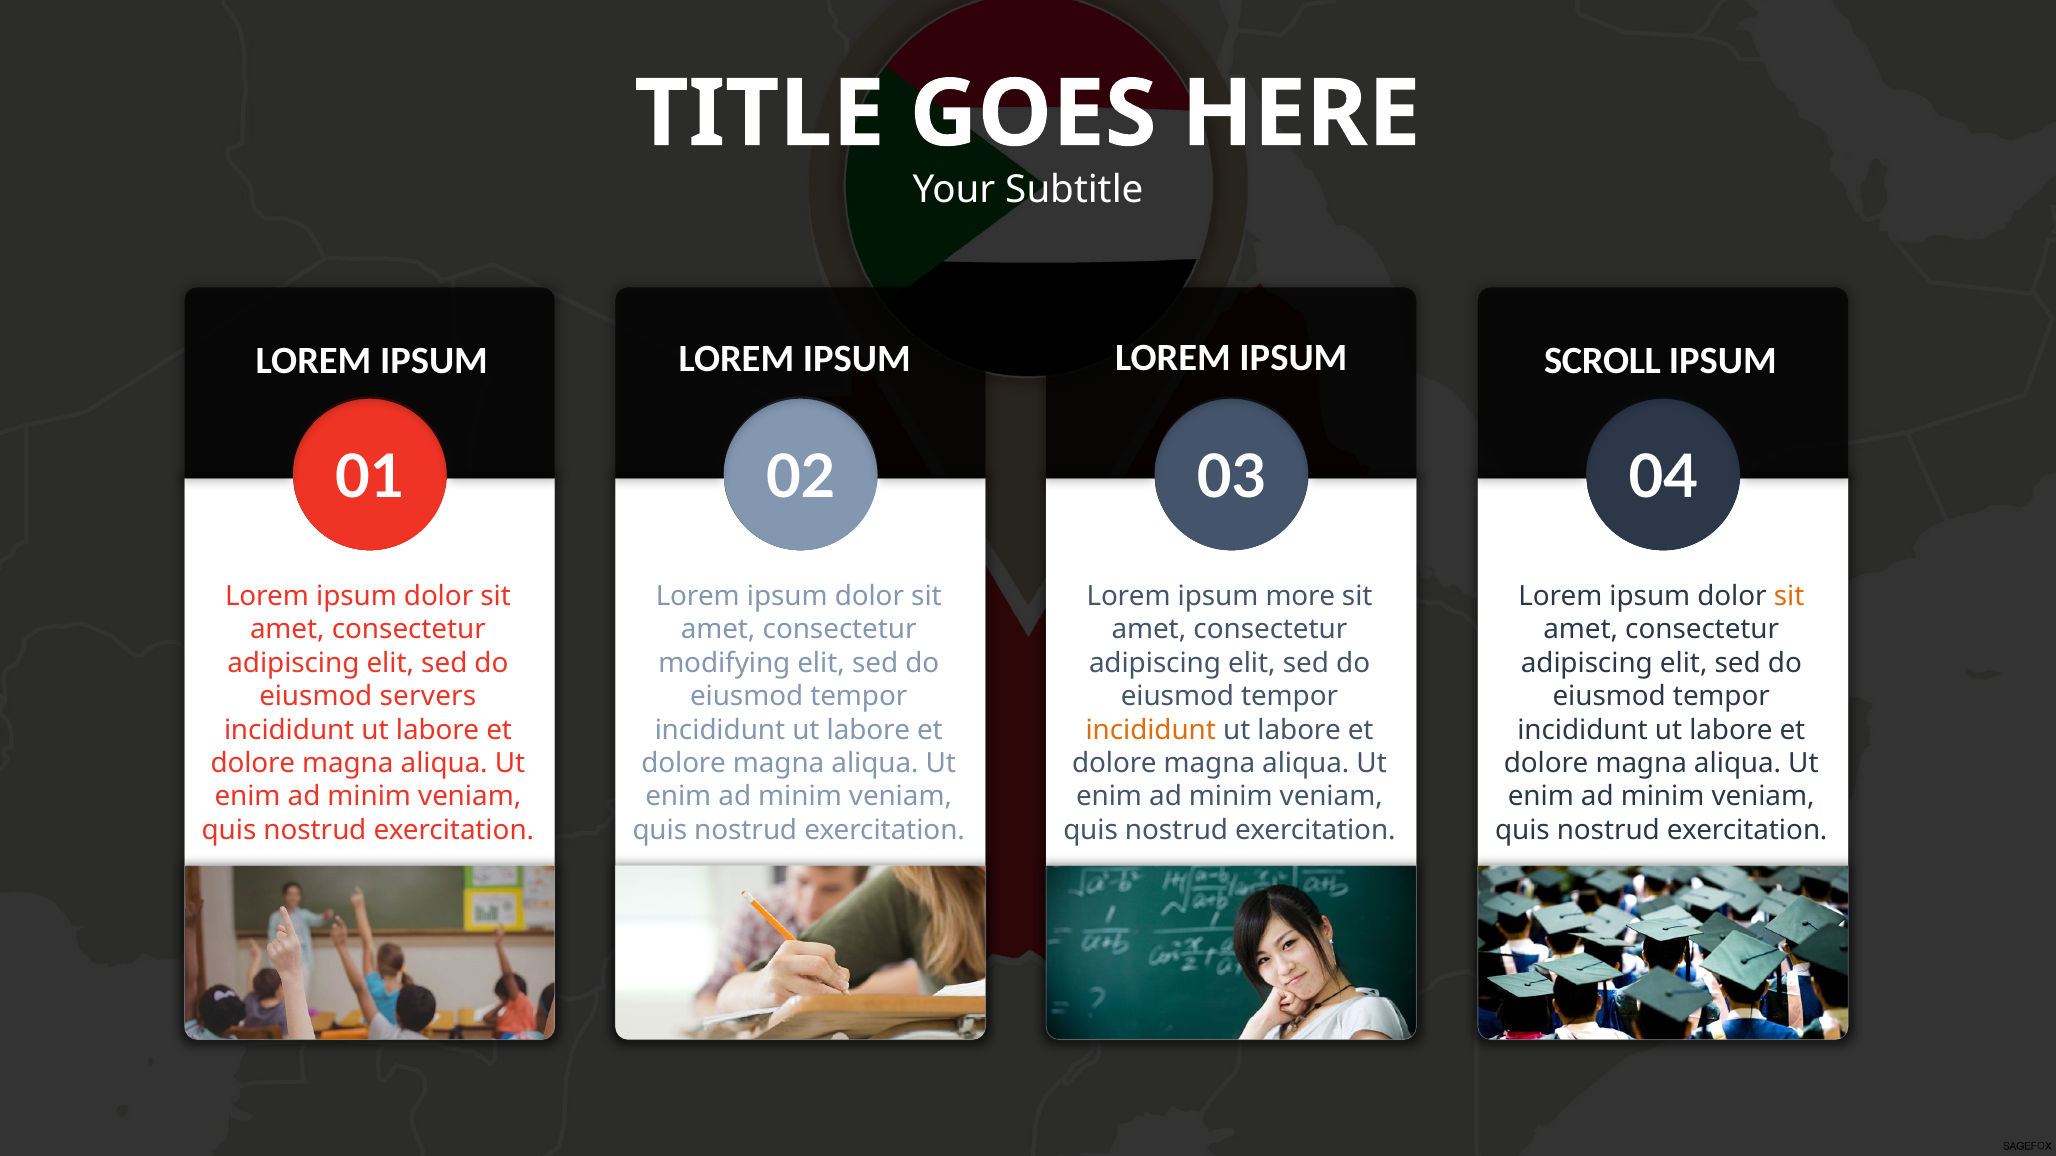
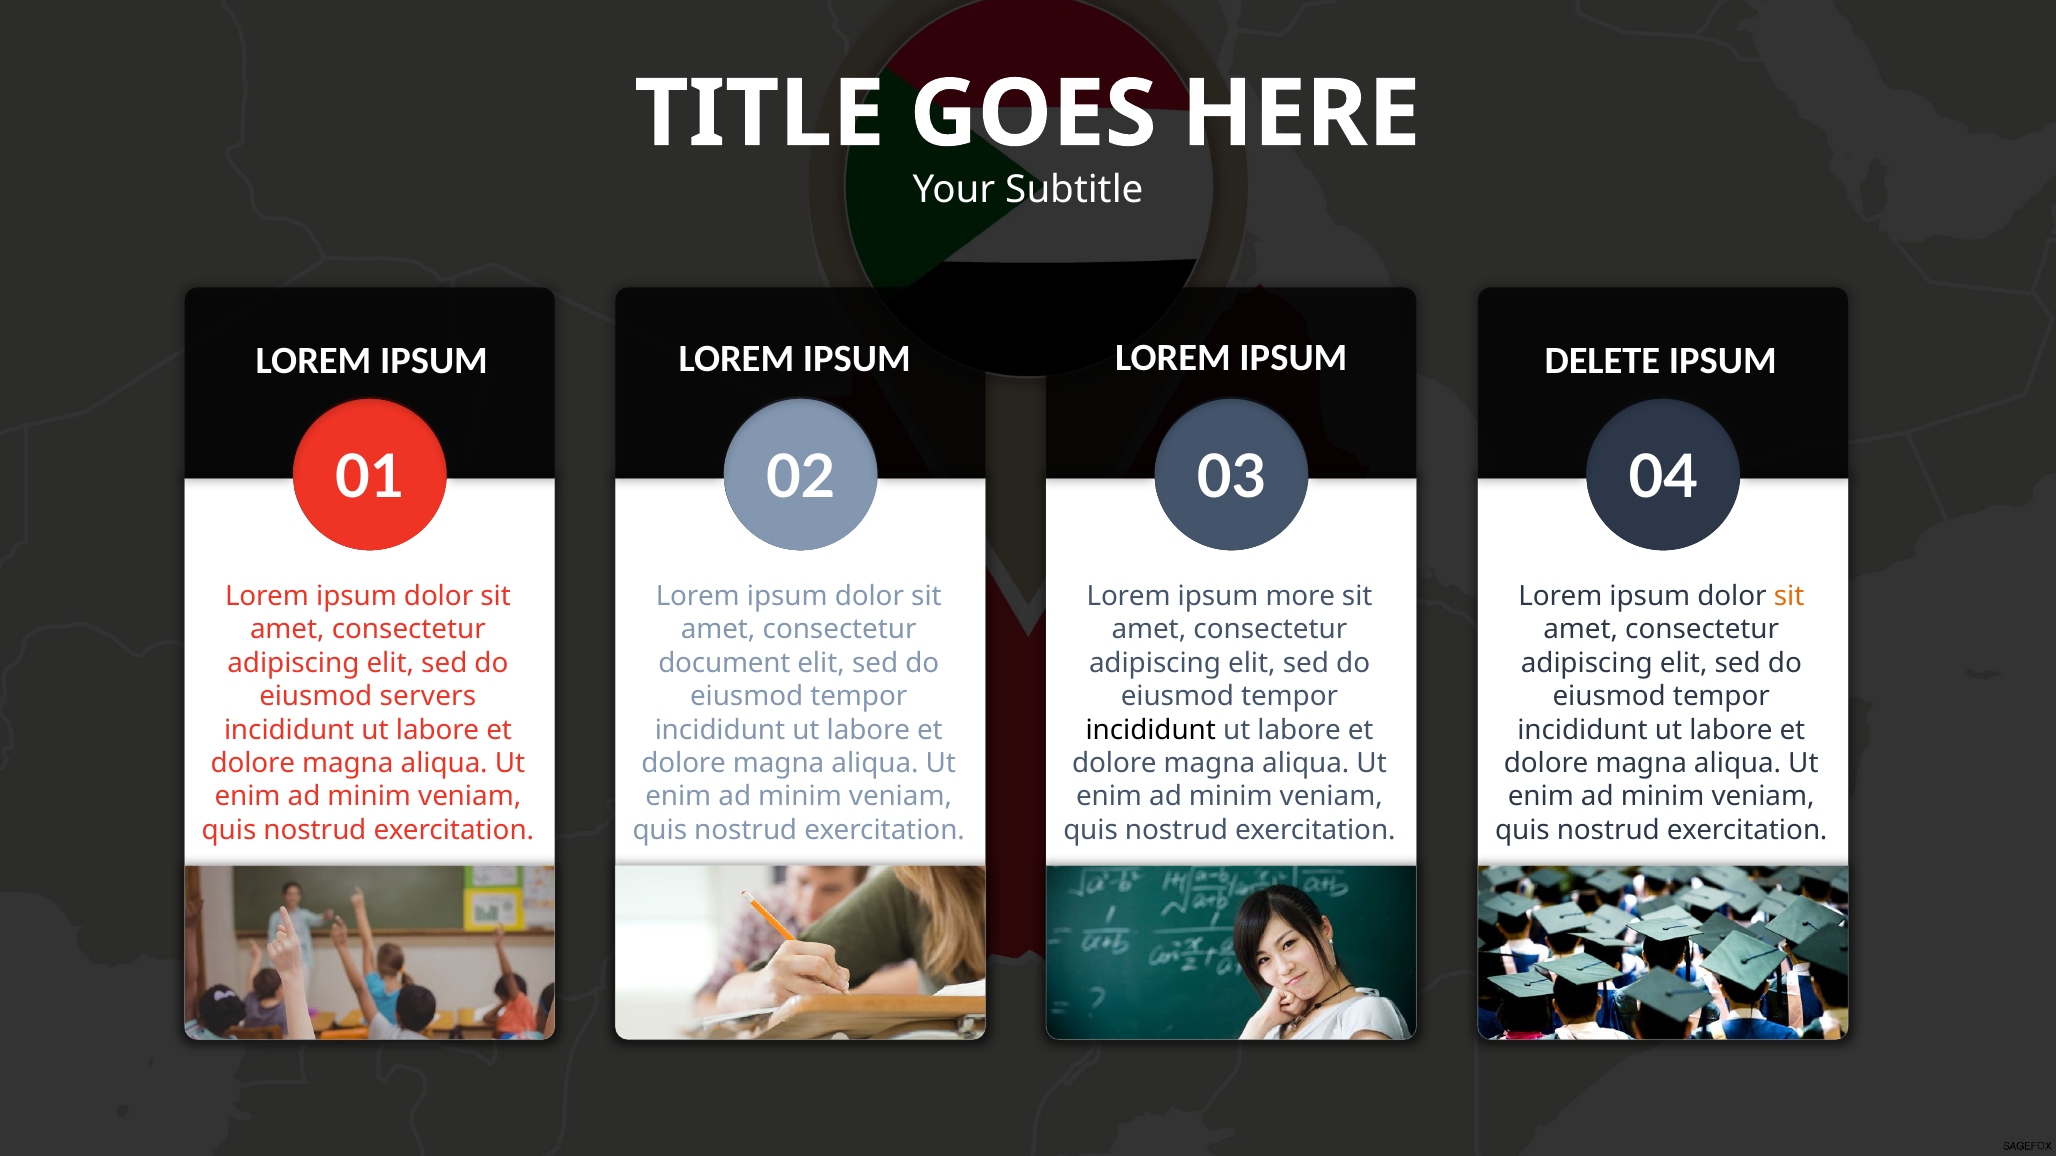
SCROLL: SCROLL -> DELETE
modifying: modifying -> document
incididunt at (1151, 730) colour: orange -> black
